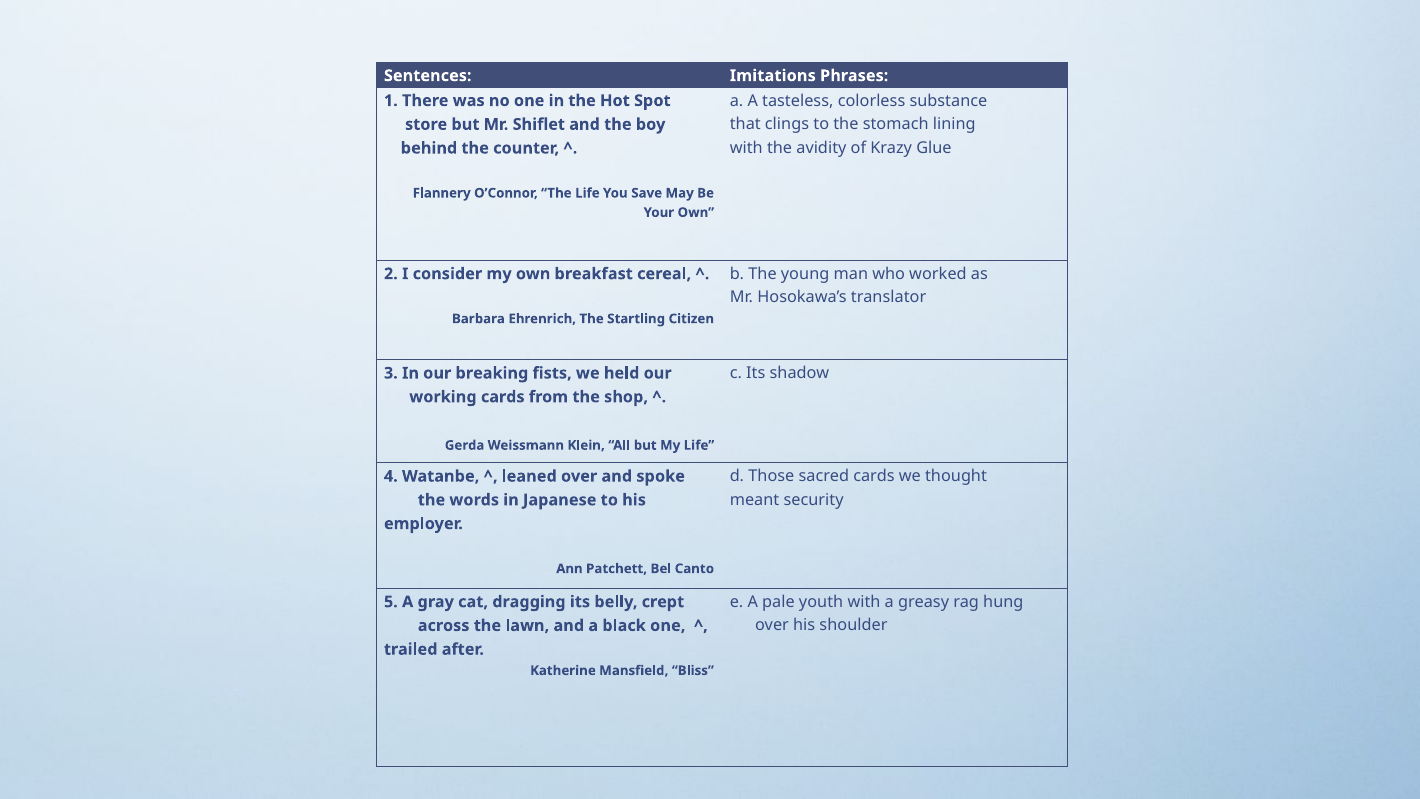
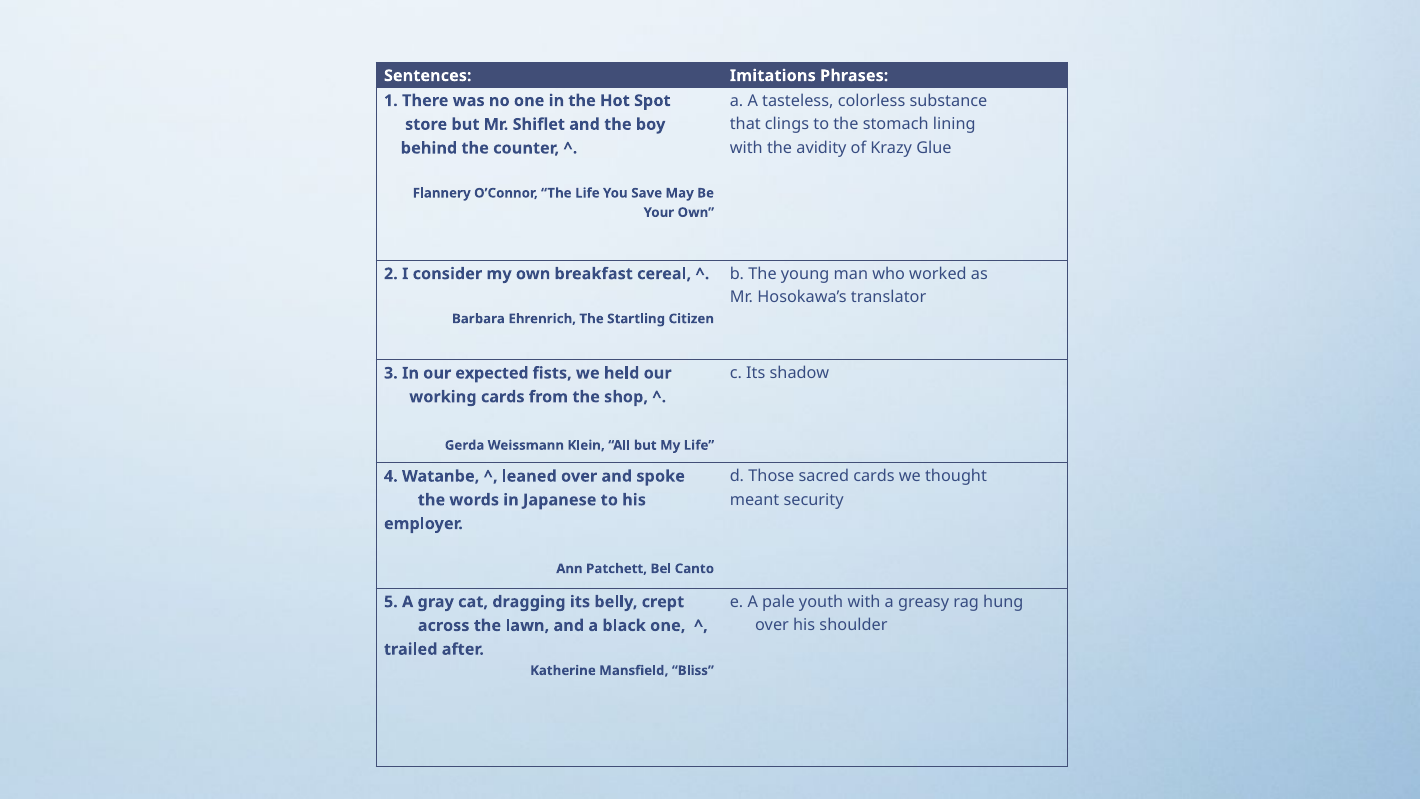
breaking: breaking -> expected
